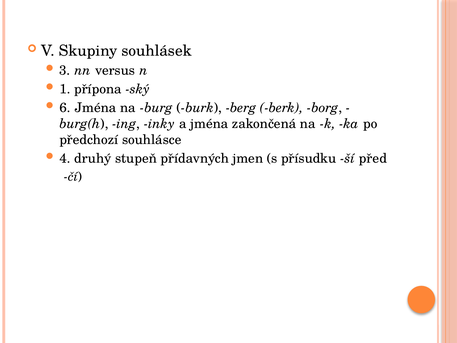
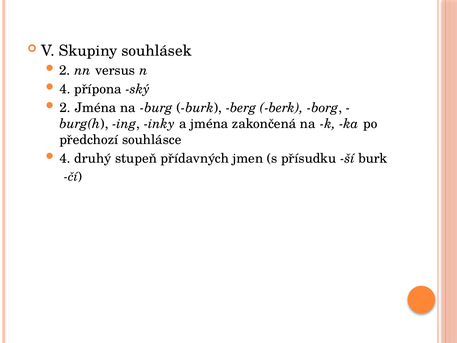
3 at (65, 70): 3 -> 2
1 at (65, 89): 1 -> 4
6 at (65, 108): 6 -> 2
ší před: před -> burk
